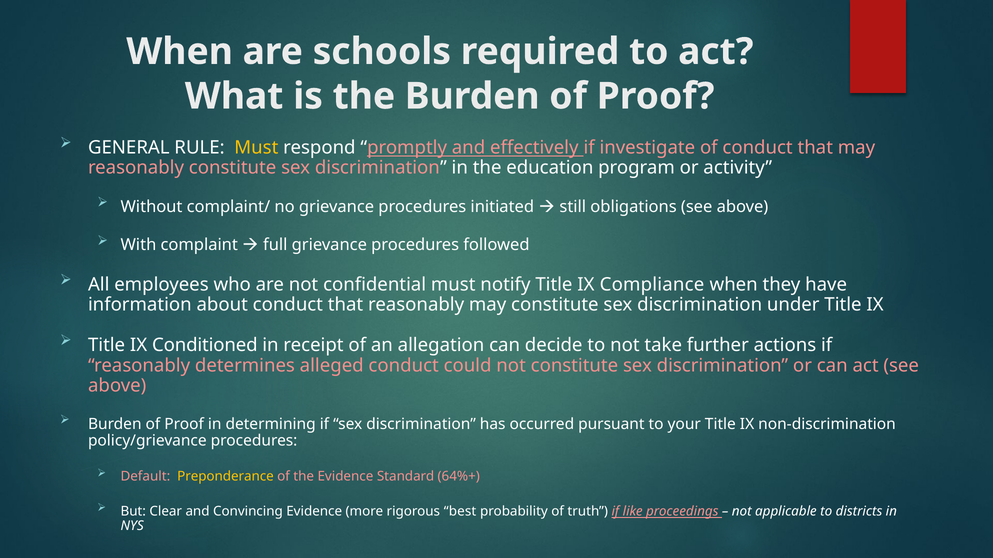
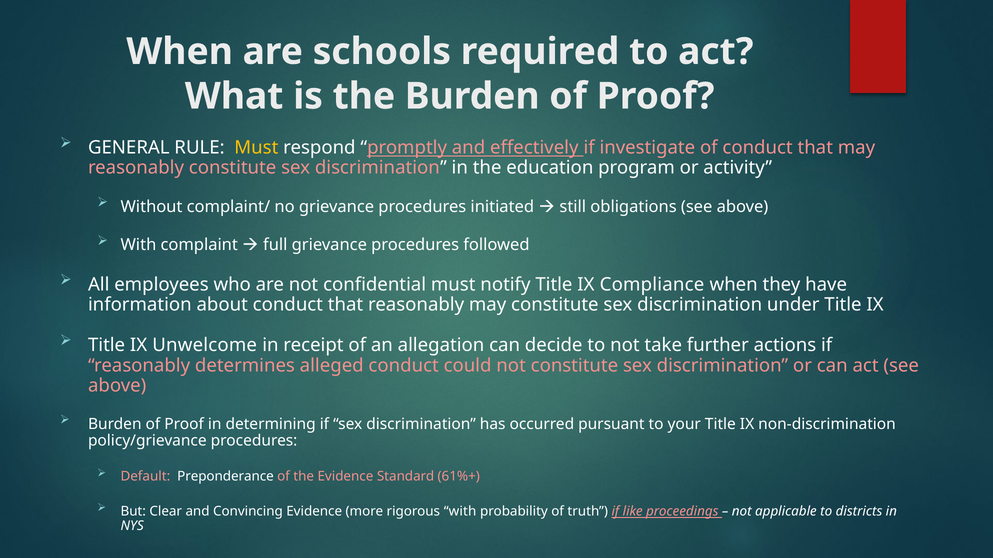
Conditioned: Conditioned -> Unwelcome
Preponderance colour: yellow -> white
64%+: 64%+ -> 61%+
rigorous best: best -> with
